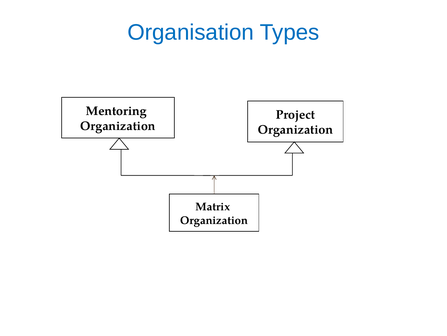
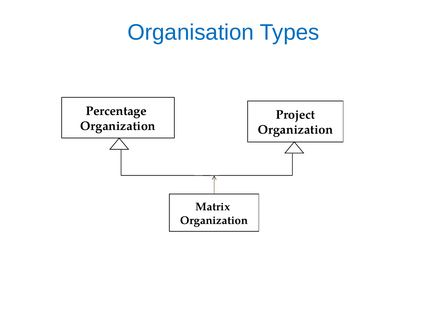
Mentoring: Mentoring -> Percentage
